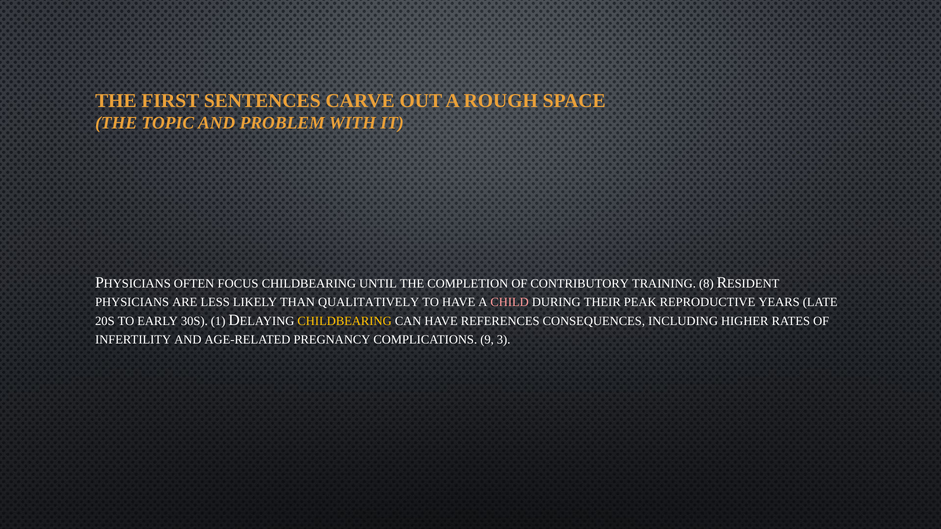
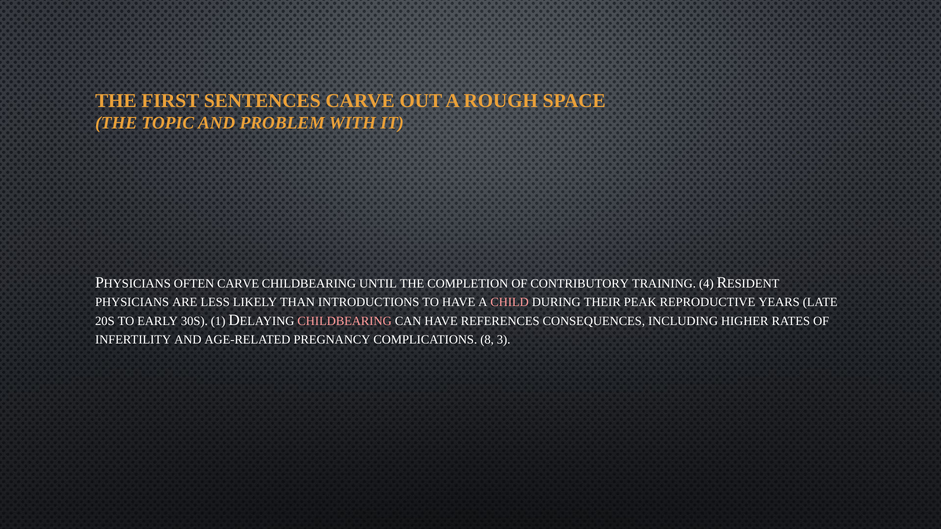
OFTEN FOCUS: FOCUS -> CARVE
8: 8 -> 4
QUALITATIVELY: QUALITATIVELY -> INTRODUCTIONS
CHILDBEARING at (345, 321) colour: yellow -> pink
9: 9 -> 8
